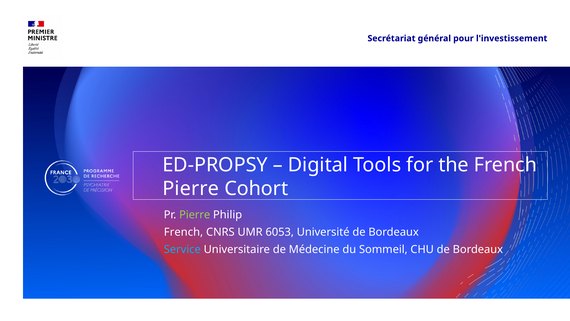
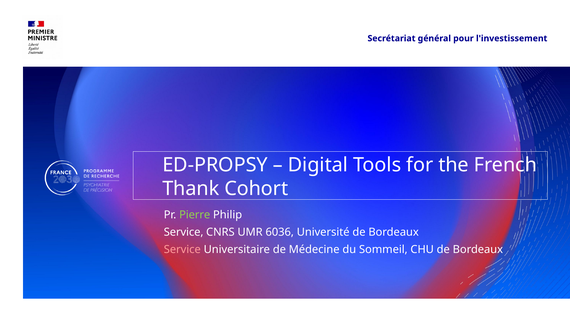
Pierre at (191, 188): Pierre -> Thank
French at (184, 232): French -> Service
6053: 6053 -> 6036
Service at (182, 249) colour: light blue -> pink
